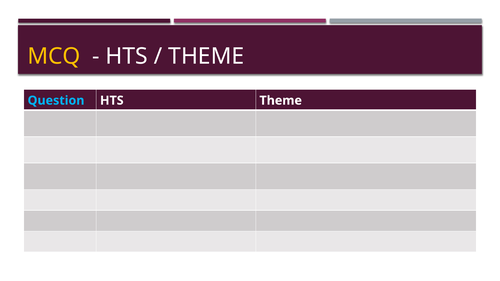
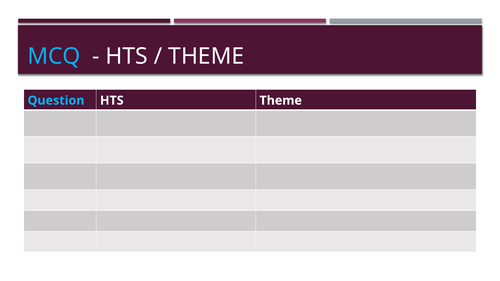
MCQ colour: yellow -> light blue
